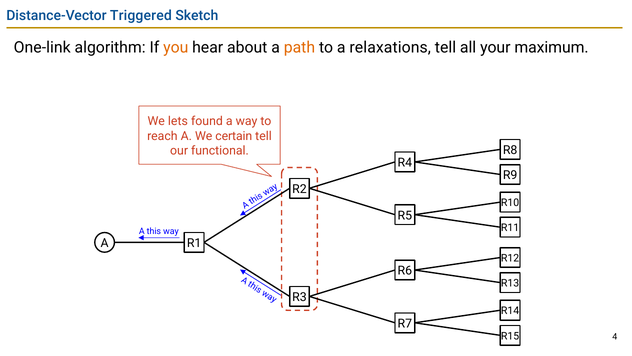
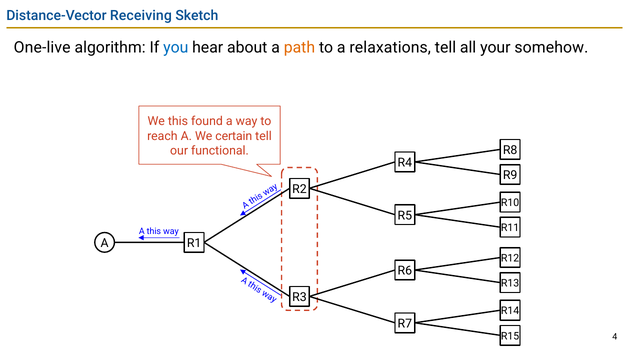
Triggered: Triggered -> Receiving
One-link: One-link -> One-live
you colour: orange -> blue
maximum: maximum -> somehow
We lets: lets -> this
